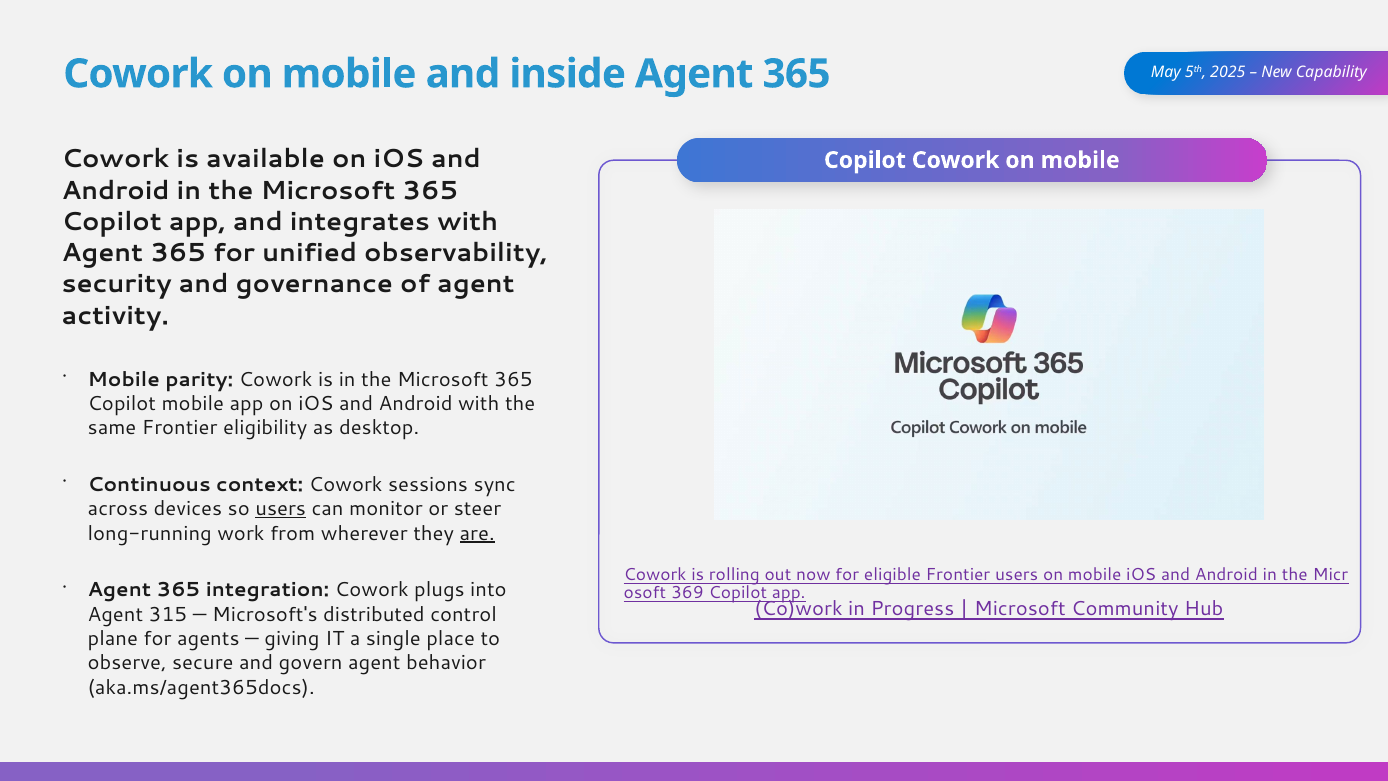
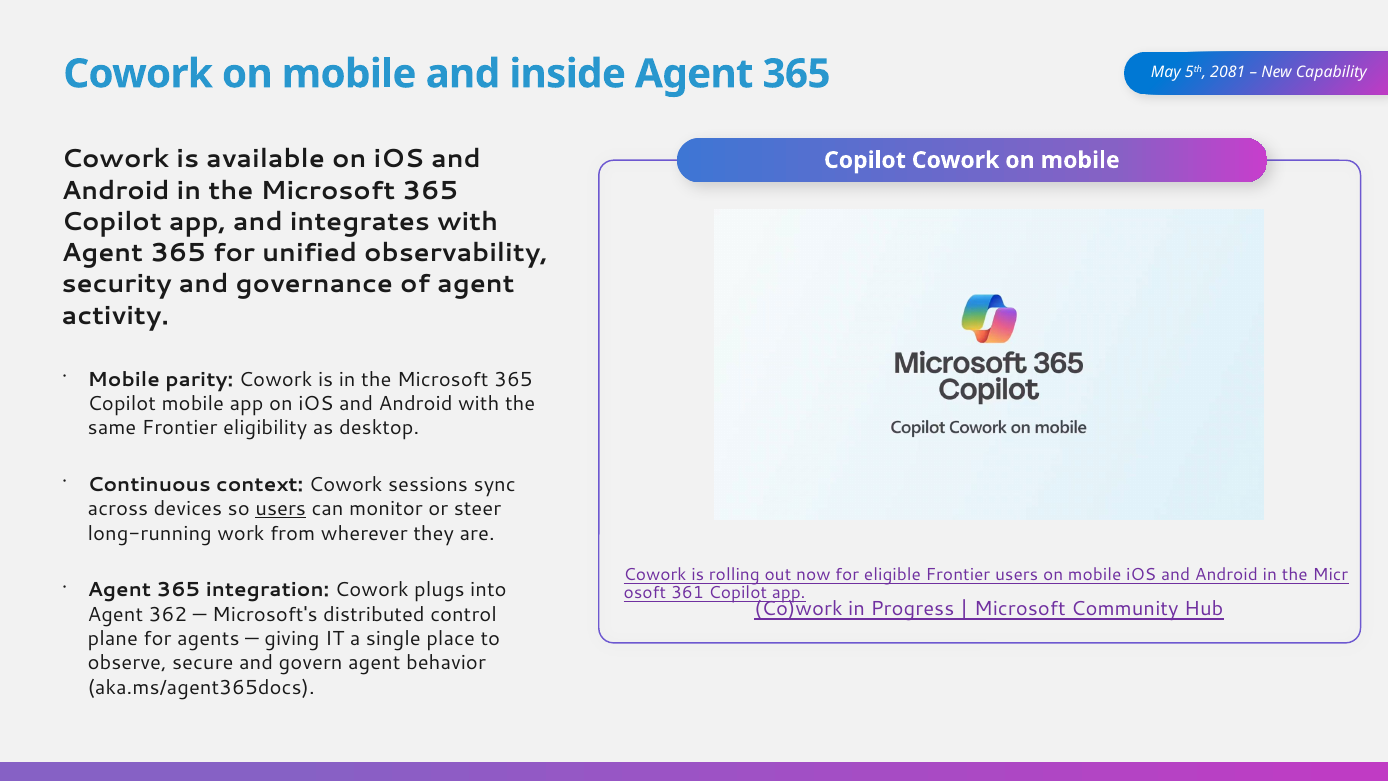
2025: 2025 -> 2081
are underline: present -> none
369: 369 -> 361
315: 315 -> 362
